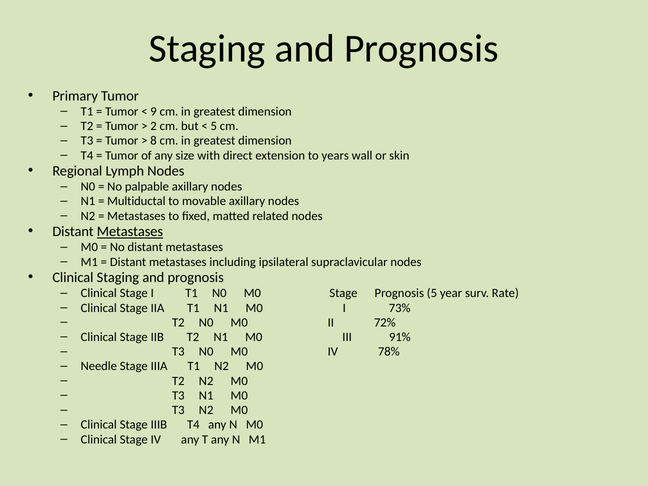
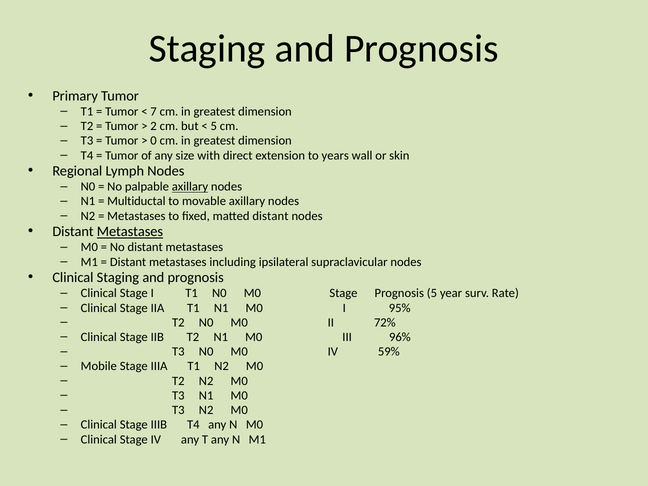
9: 9 -> 7
8: 8 -> 0
axillary at (190, 187) underline: none -> present
matted related: related -> distant
73%: 73% -> 95%
91%: 91% -> 96%
78%: 78% -> 59%
Needle: Needle -> Mobile
